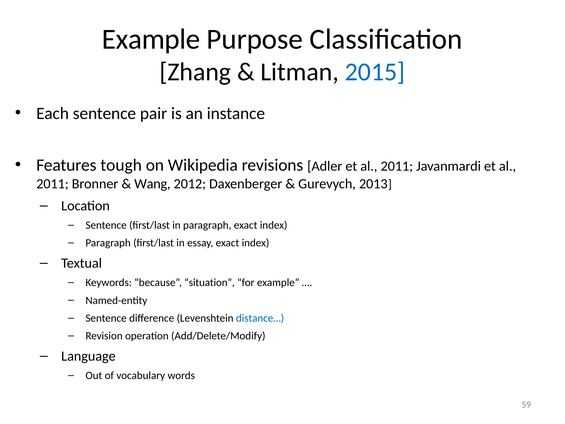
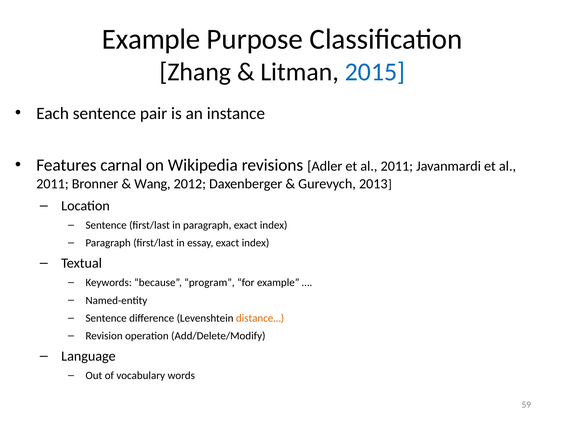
tough: tough -> carnal
situation: situation -> program
distance… colour: blue -> orange
